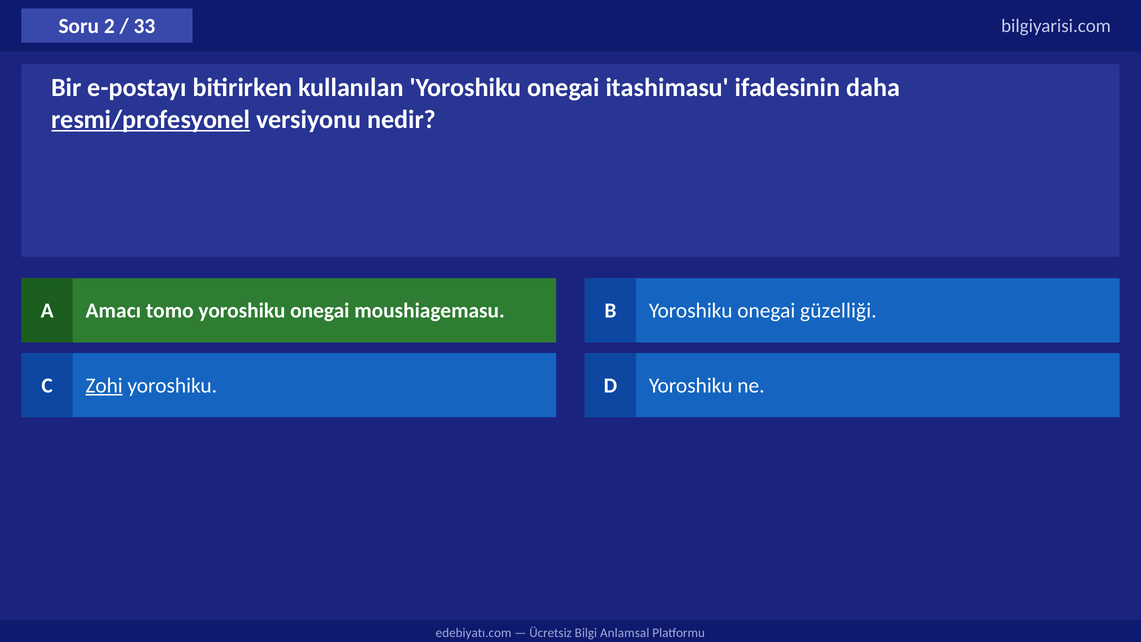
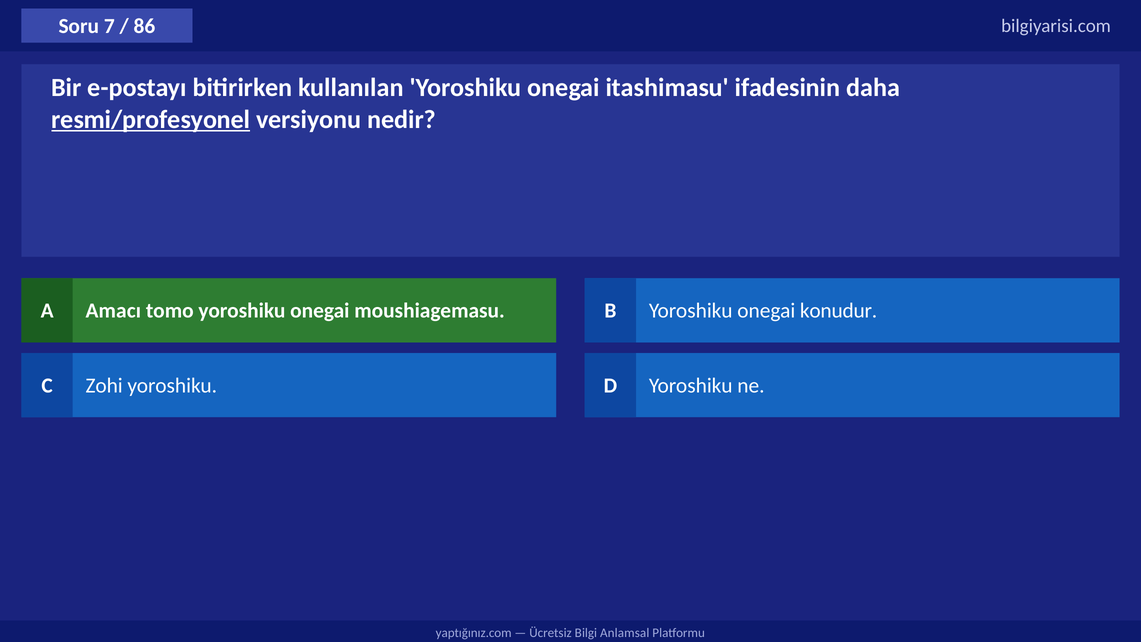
2: 2 -> 7
33: 33 -> 86
güzelliği: güzelliği -> konudur
Zohi underline: present -> none
edebiyatı.com: edebiyatı.com -> yaptığınız.com
